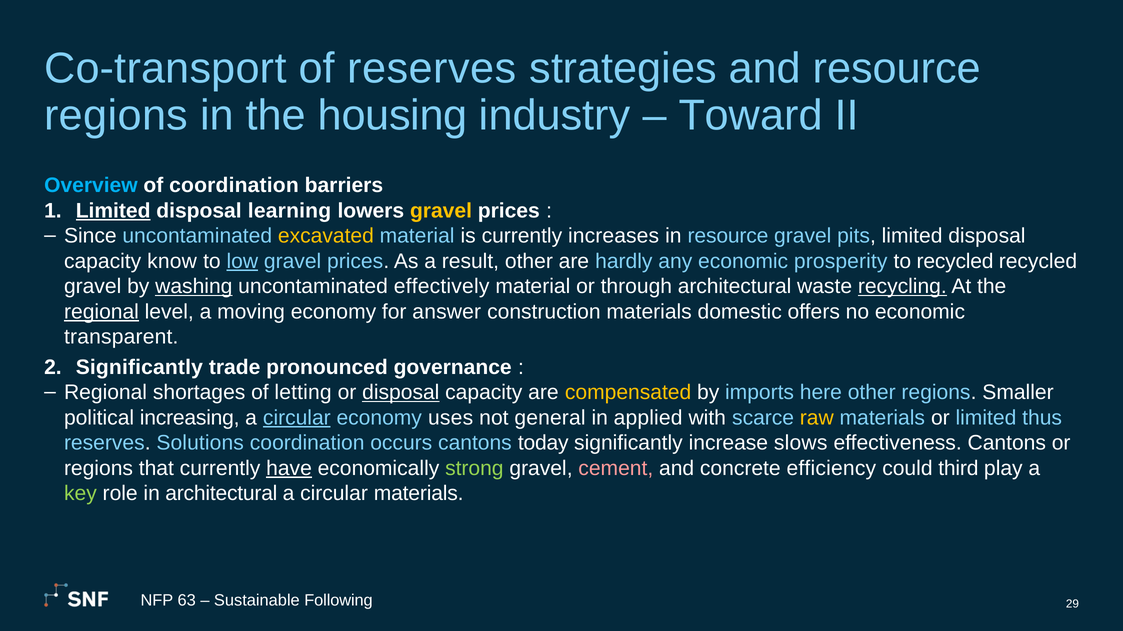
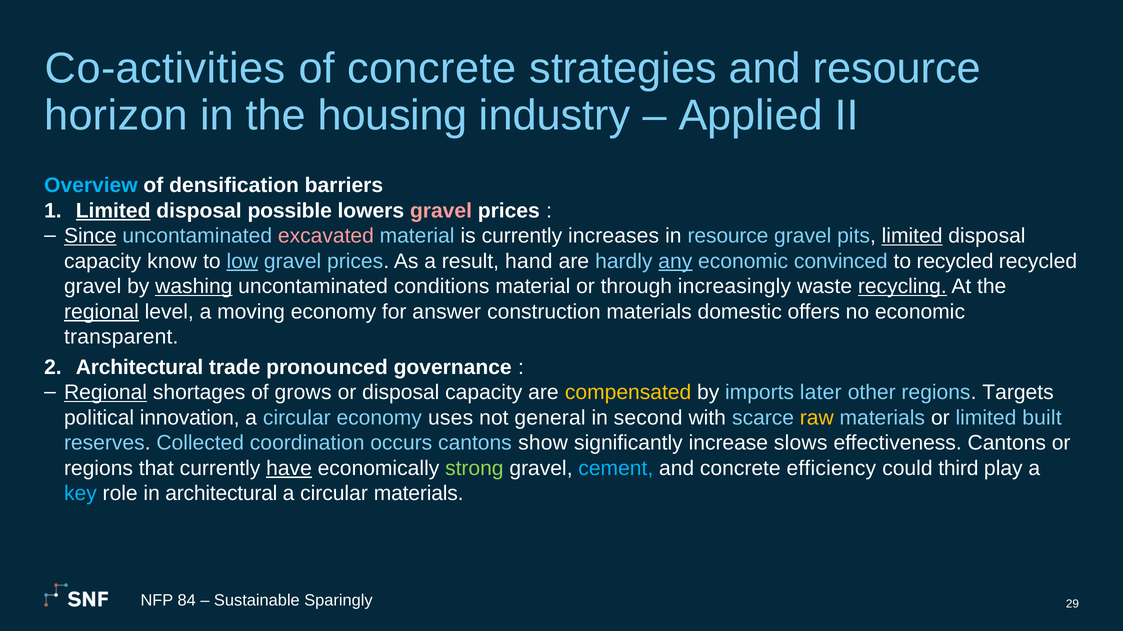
Co-transport: Co-transport -> Co-activities
of reserves: reserves -> concrete
regions at (116, 115): regions -> horizon
Toward: Toward -> Applied
of coordination: coordination -> densification
learning: learning -> possible
gravel at (441, 211) colour: yellow -> pink
Since underline: none -> present
excavated colour: yellow -> pink
limited at (912, 236) underline: none -> present
result other: other -> hand
any underline: none -> present
prosperity: prosperity -> convinced
effectively: effectively -> conditions
through architectural: architectural -> increasingly
Significantly at (139, 368): Significantly -> Architectural
Regional at (106, 393) underline: none -> present
letting: letting -> grows
disposal at (401, 393) underline: present -> none
here: here -> later
Smaller: Smaller -> Targets
increasing: increasing -> innovation
circular at (297, 418) underline: present -> none
applied: applied -> second
thus: thus -> built
Solutions: Solutions -> Collected
today: today -> show
cement colour: pink -> light blue
key colour: light green -> light blue
63: 63 -> 84
Following: Following -> Sparingly
